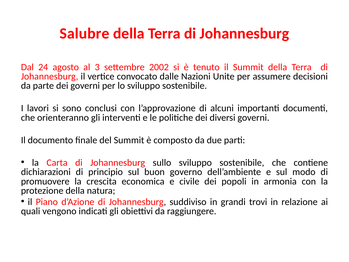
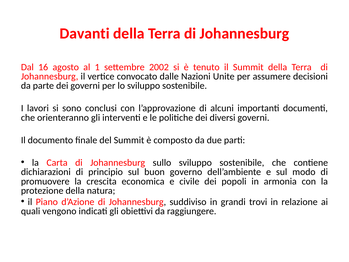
Salubre: Salubre -> Davanti
24: 24 -> 16
3: 3 -> 1
